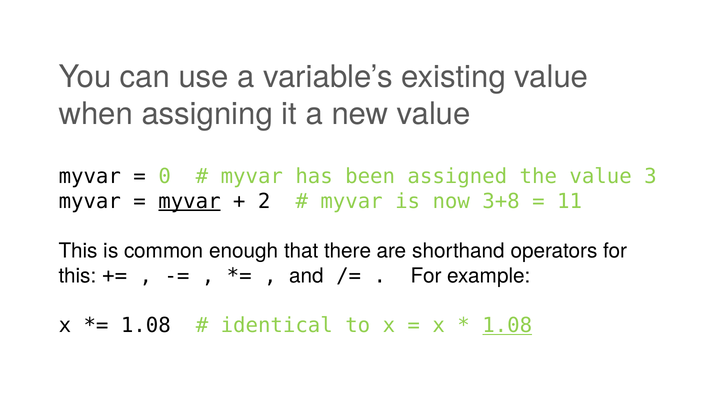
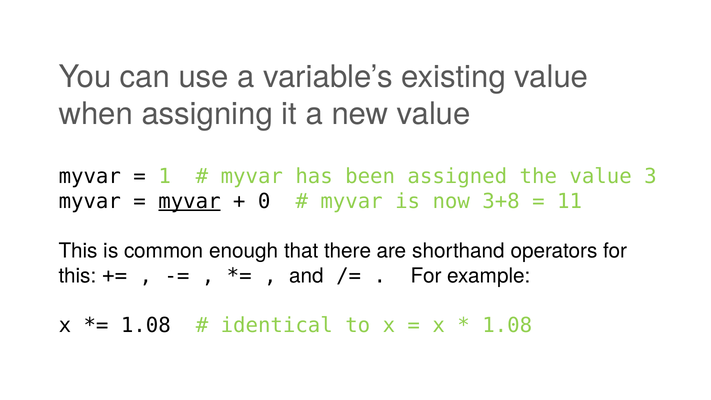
0: 0 -> 1
2: 2 -> 0
1.08 at (507, 326) underline: present -> none
